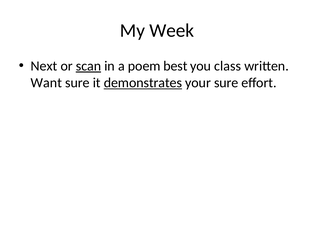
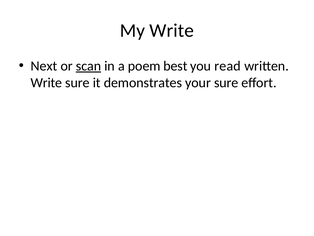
My Week: Week -> Write
class: class -> read
Want at (46, 83): Want -> Write
demonstrates underline: present -> none
